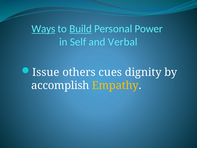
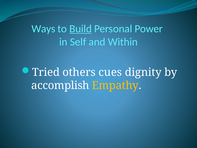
Ways underline: present -> none
Verbal: Verbal -> Within
Issue: Issue -> Tried
